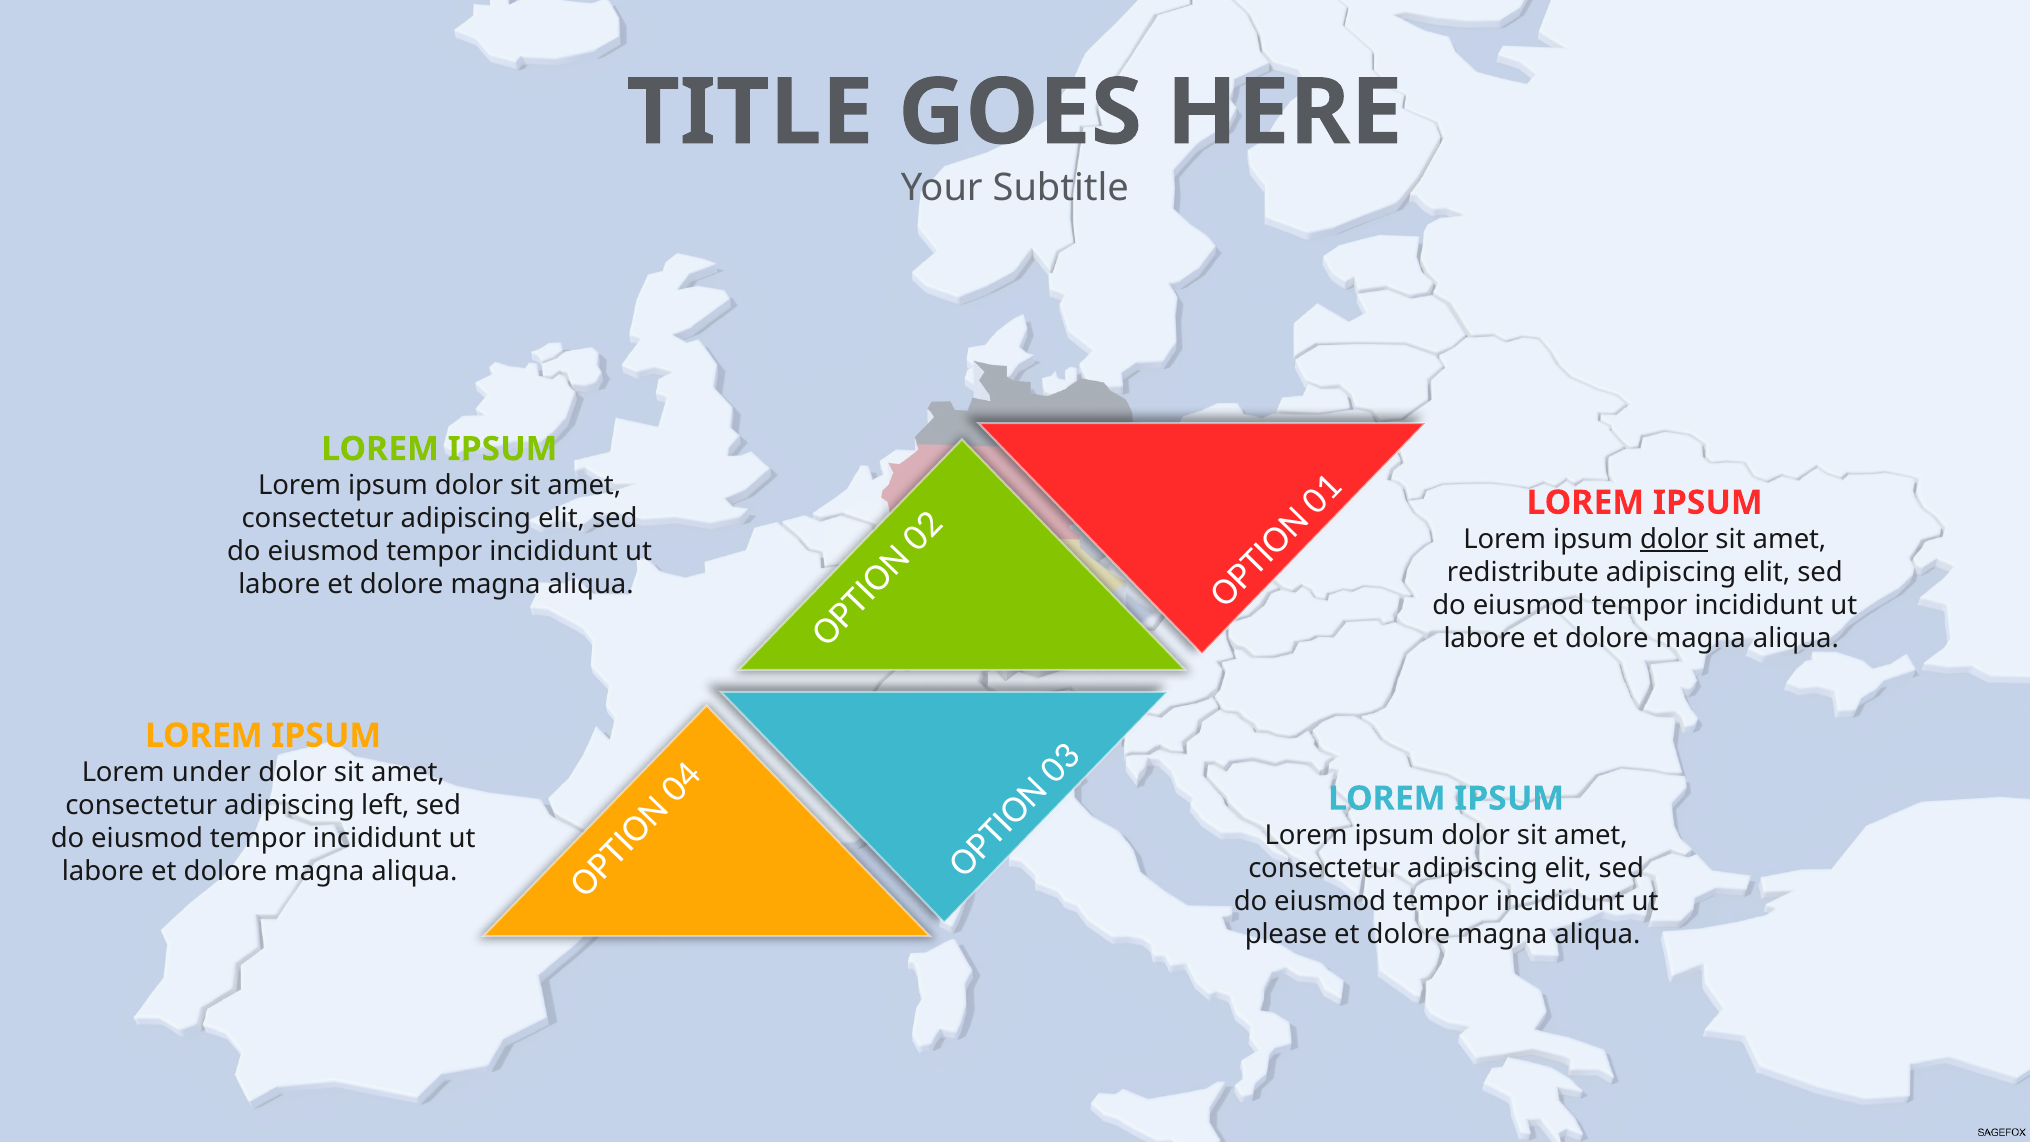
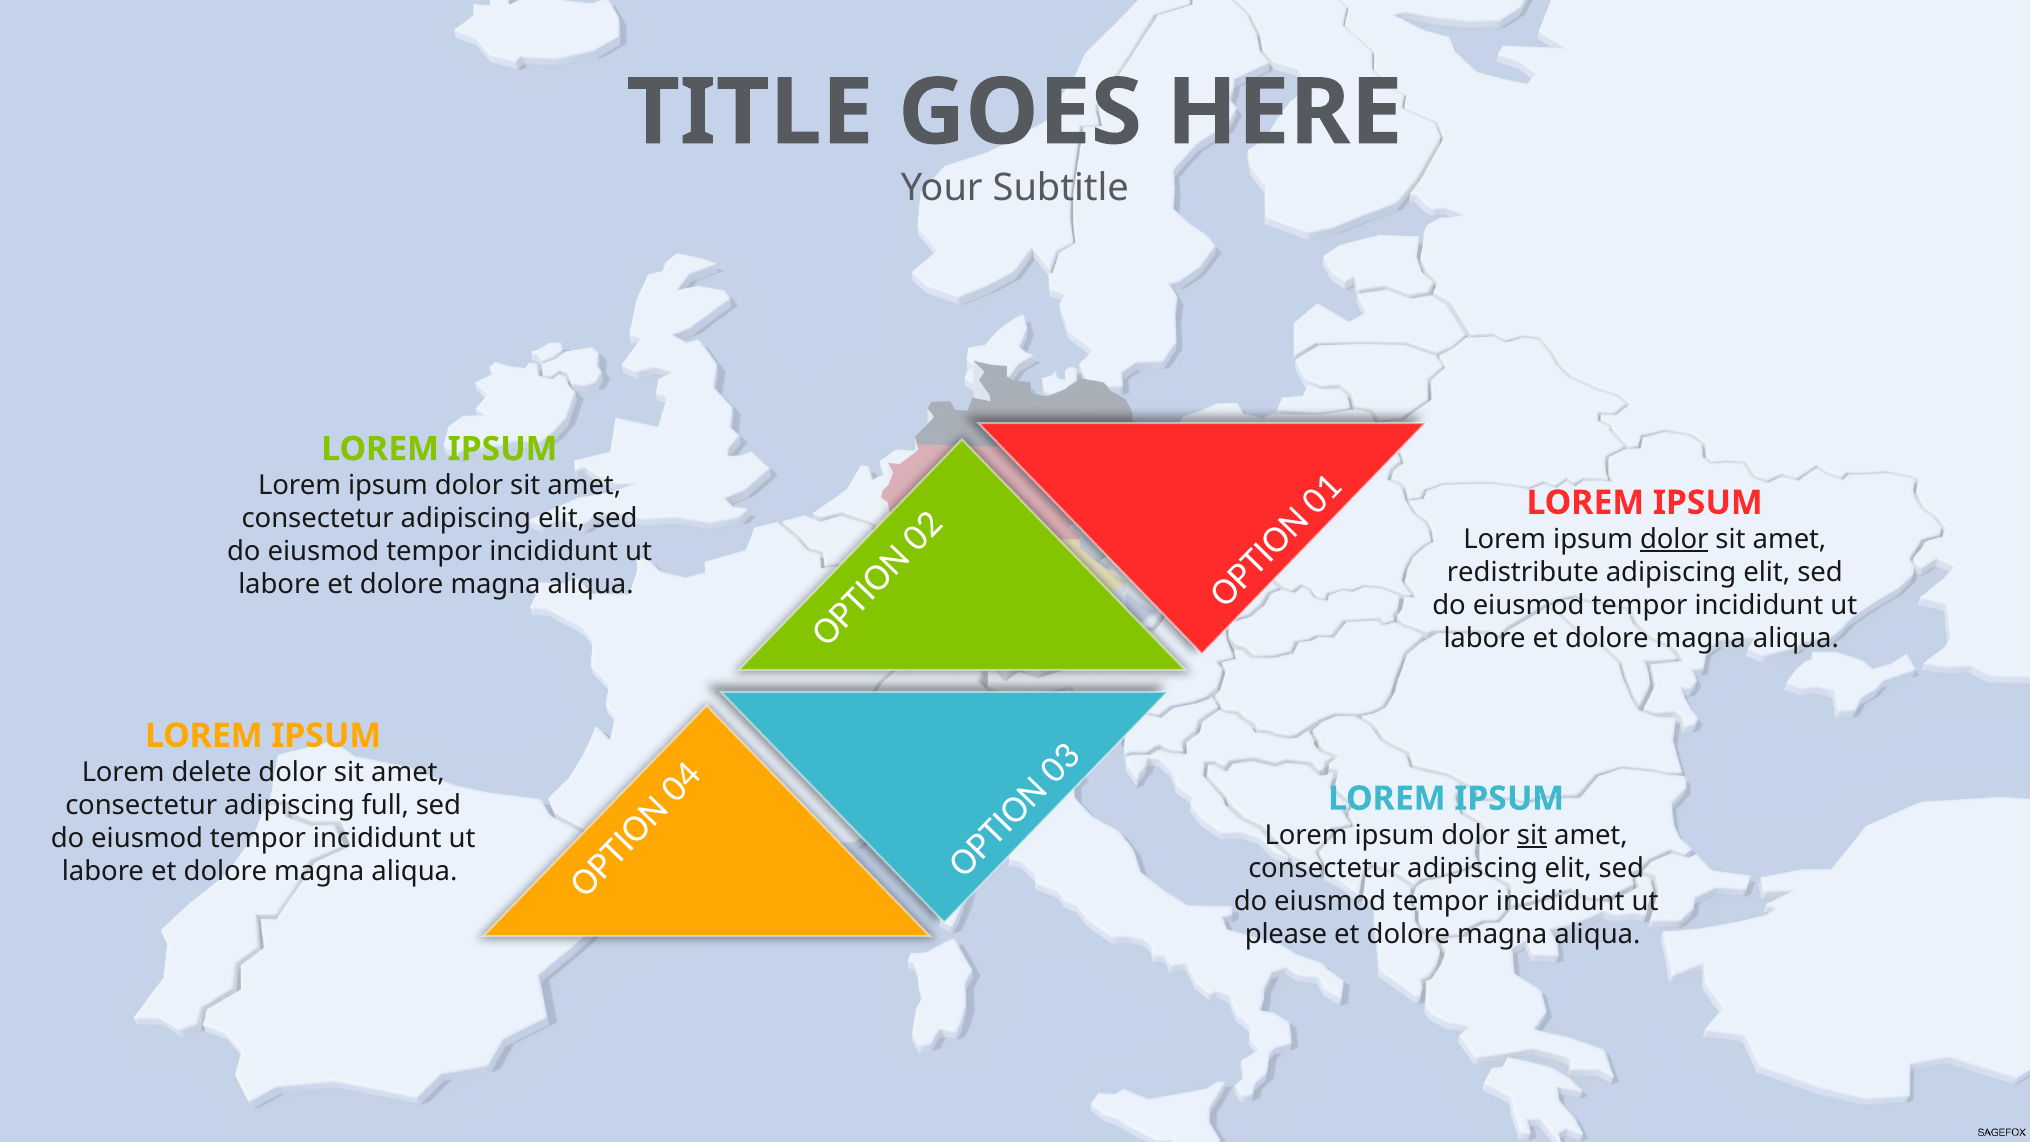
under: under -> delete
left: left -> full
sit at (1532, 835) underline: none -> present
